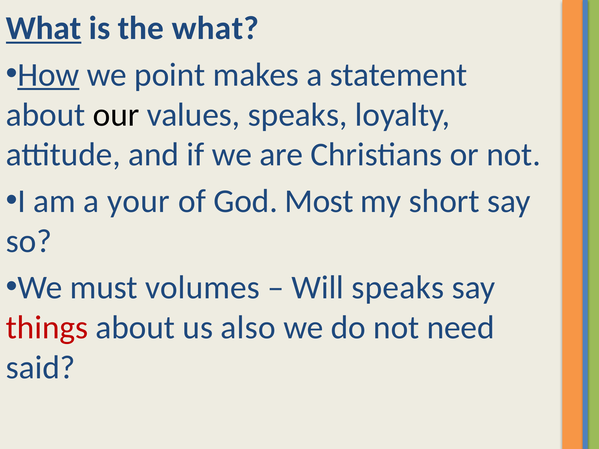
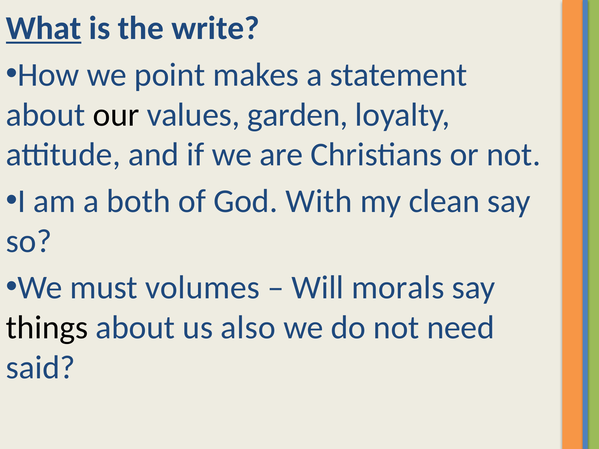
the what: what -> write
How underline: present -> none
values speaks: speaks -> garden
your: your -> both
Most: Most -> With
short: short -> clean
Will speaks: speaks -> morals
things colour: red -> black
